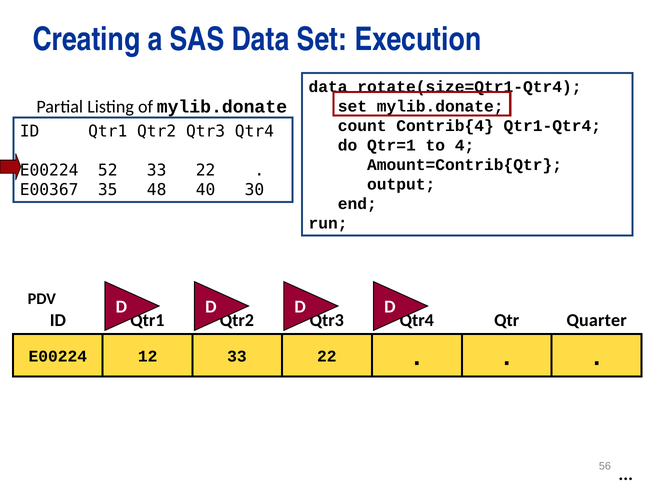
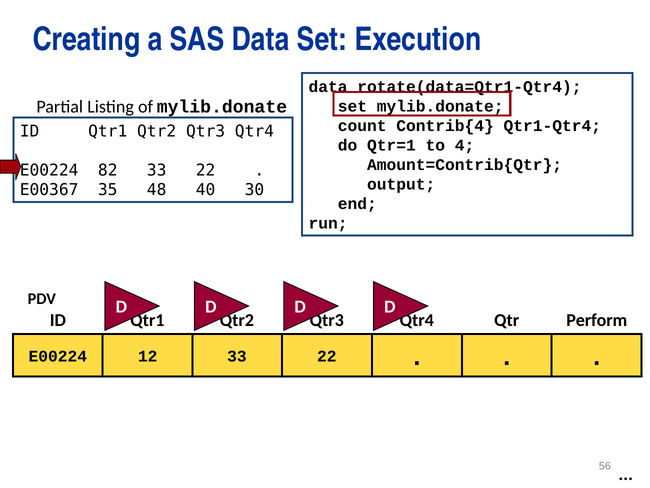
rotate(size=Qtr1-Qtr4: rotate(size=Qtr1-Qtr4 -> rotate(data=Qtr1-Qtr4
52: 52 -> 82
Quarter: Quarter -> Perform
